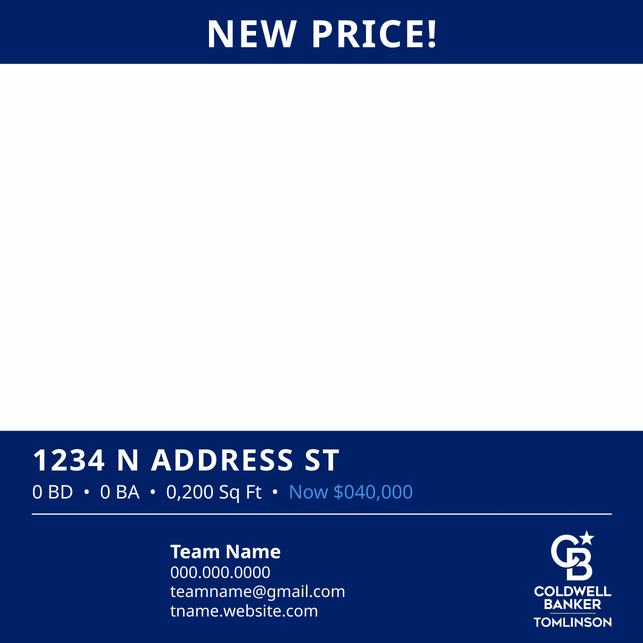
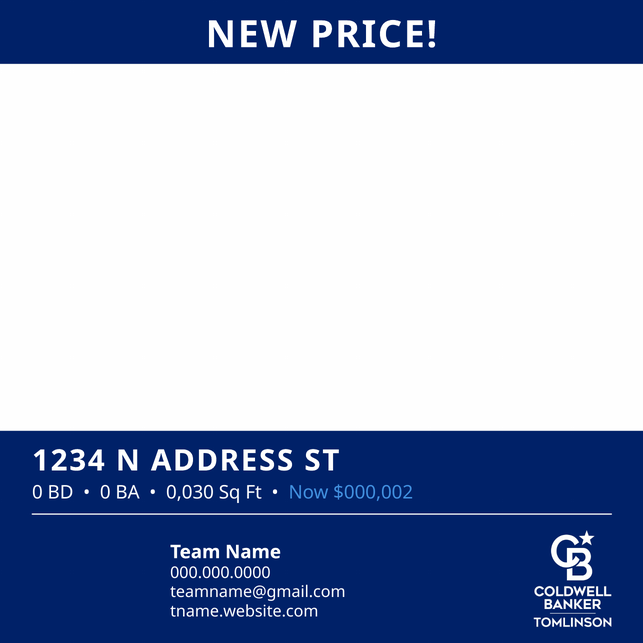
0,200: 0,200 -> 0,030
$040,000: $040,000 -> $000,002
